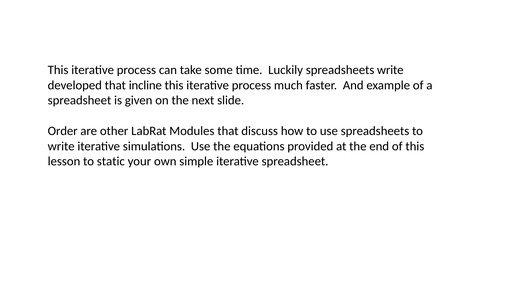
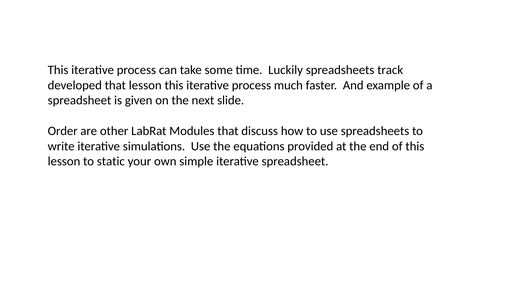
spreadsheets write: write -> track
that incline: incline -> lesson
